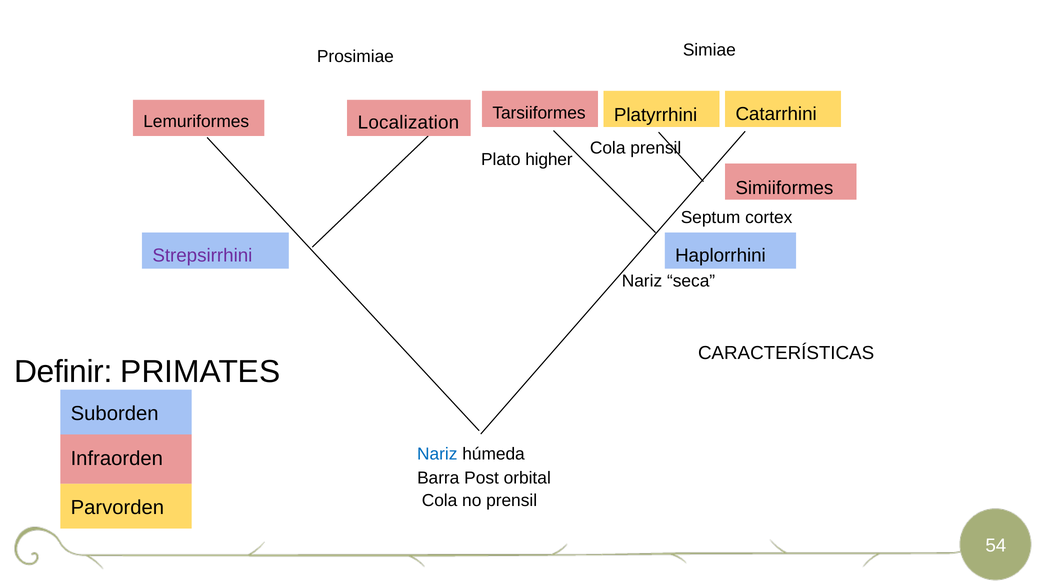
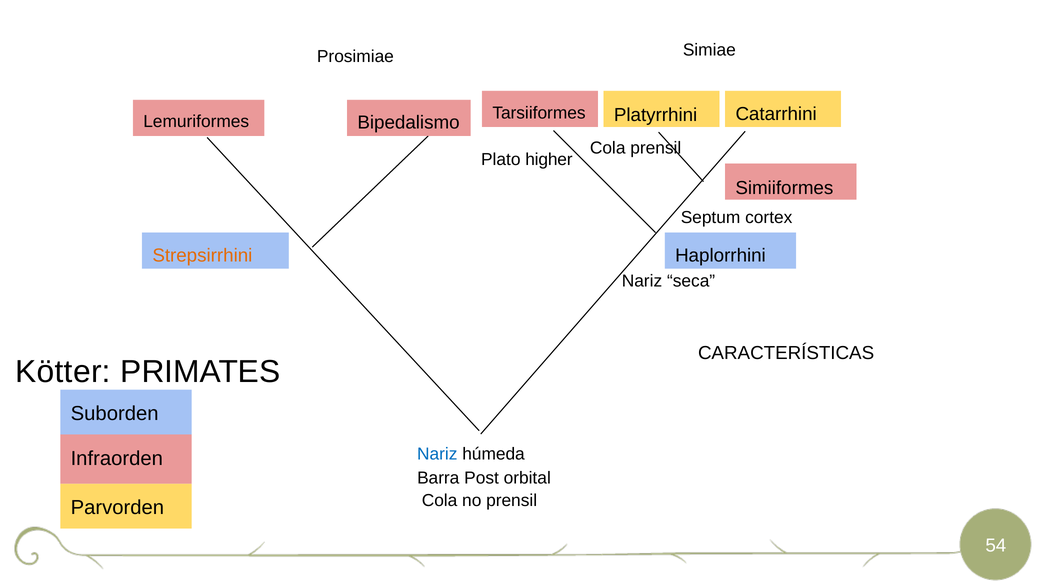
Localization: Localization -> Bipedalismo
Strepsirrhini colour: purple -> orange
Definir: Definir -> Kötter
